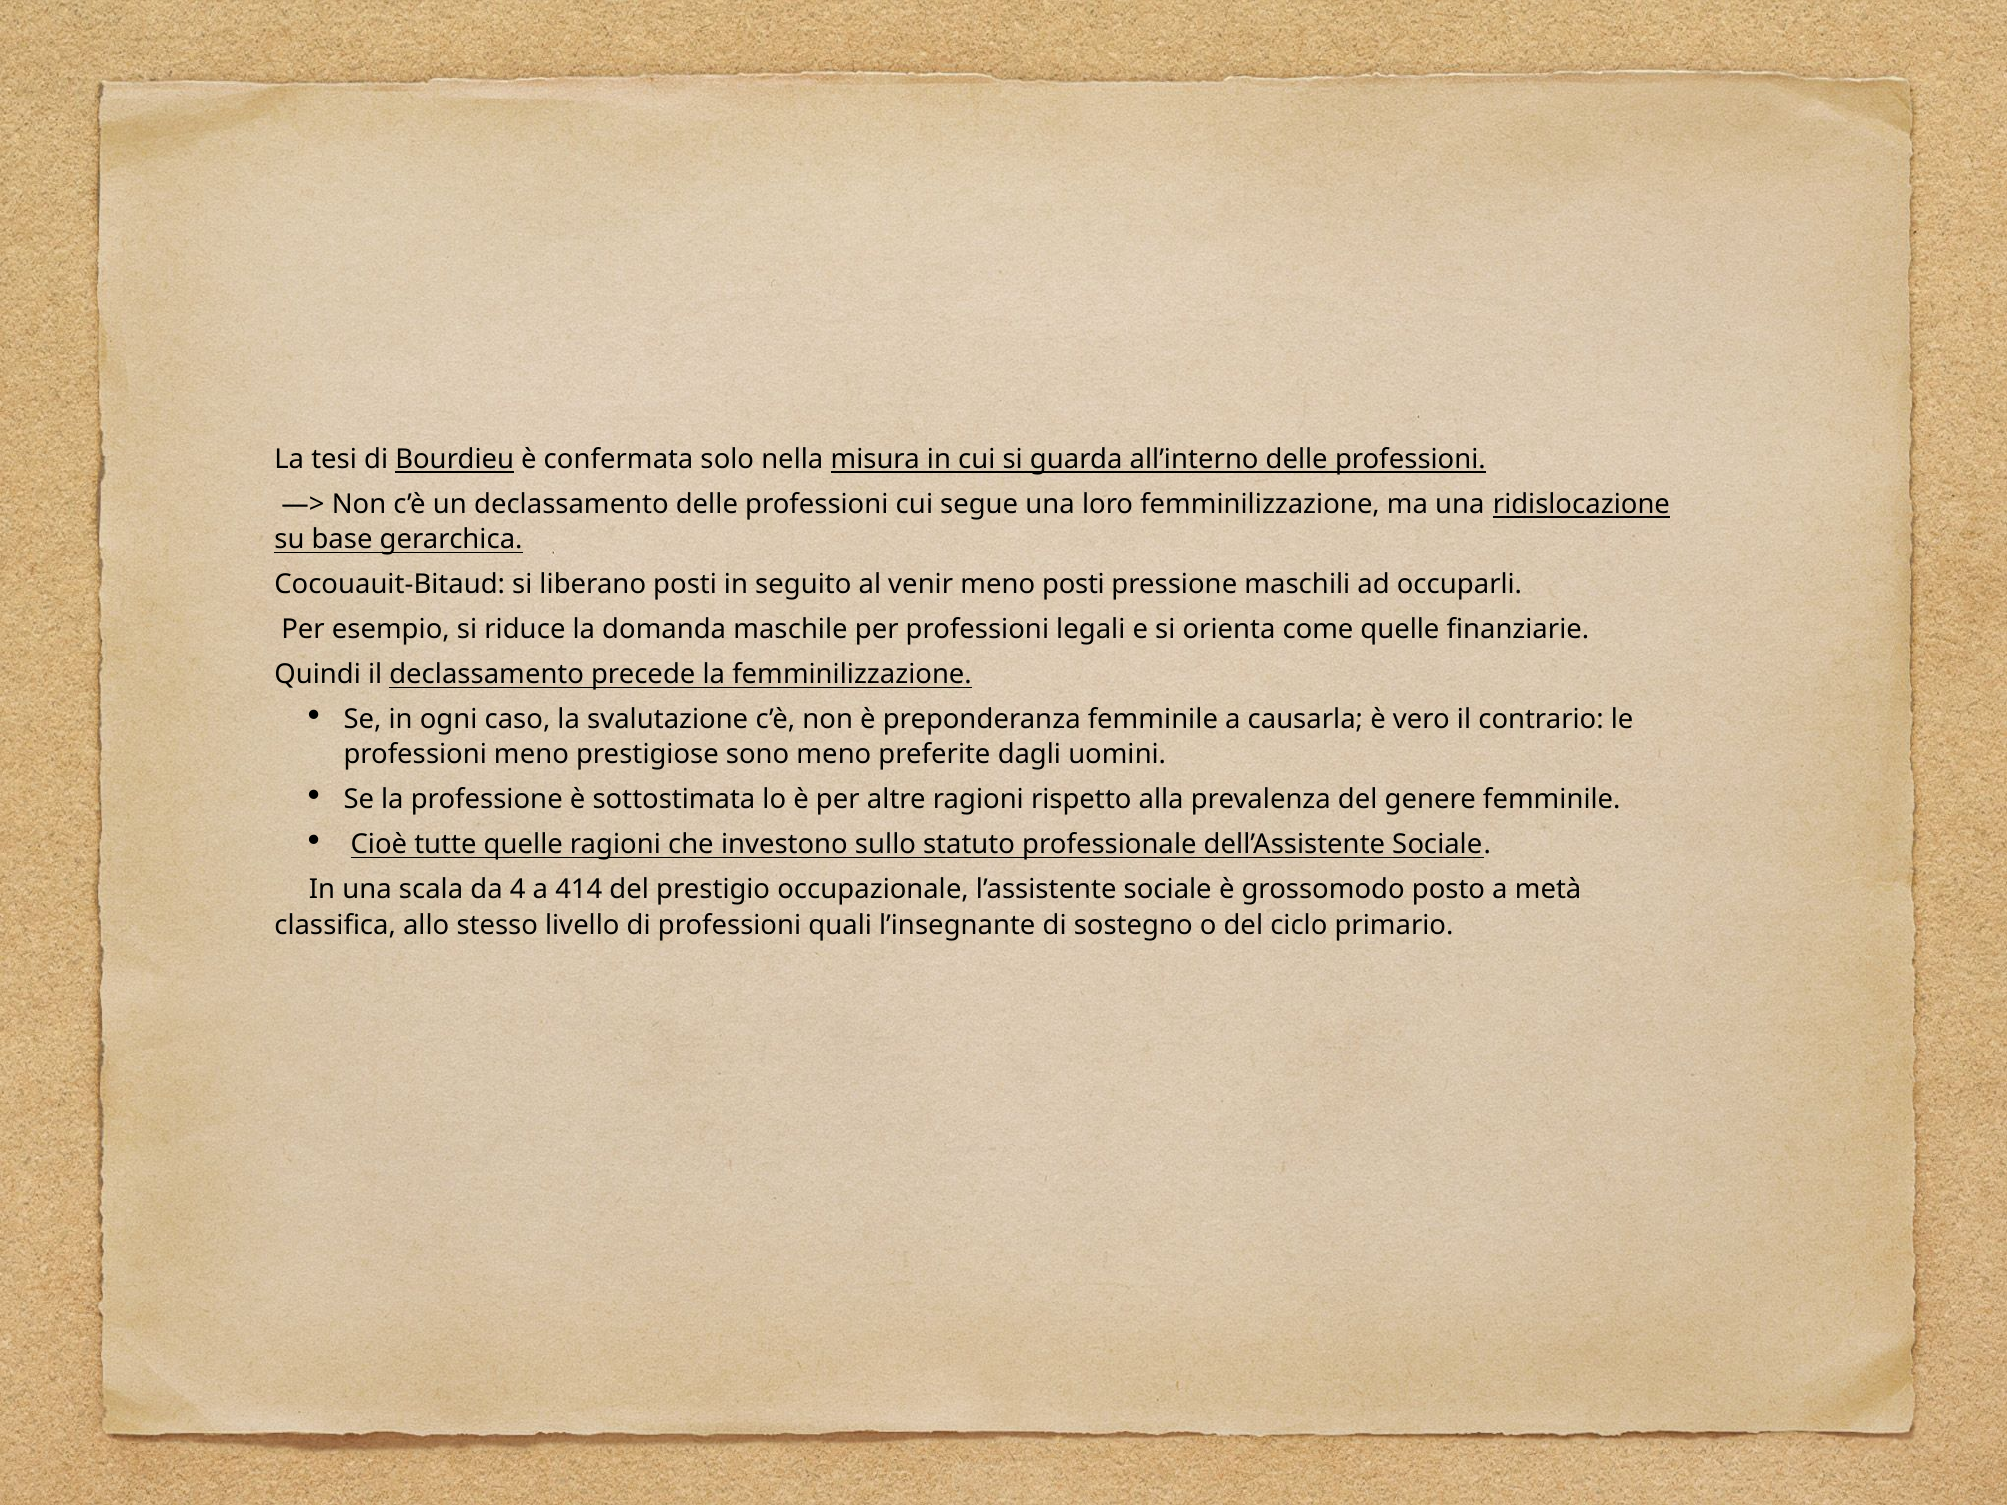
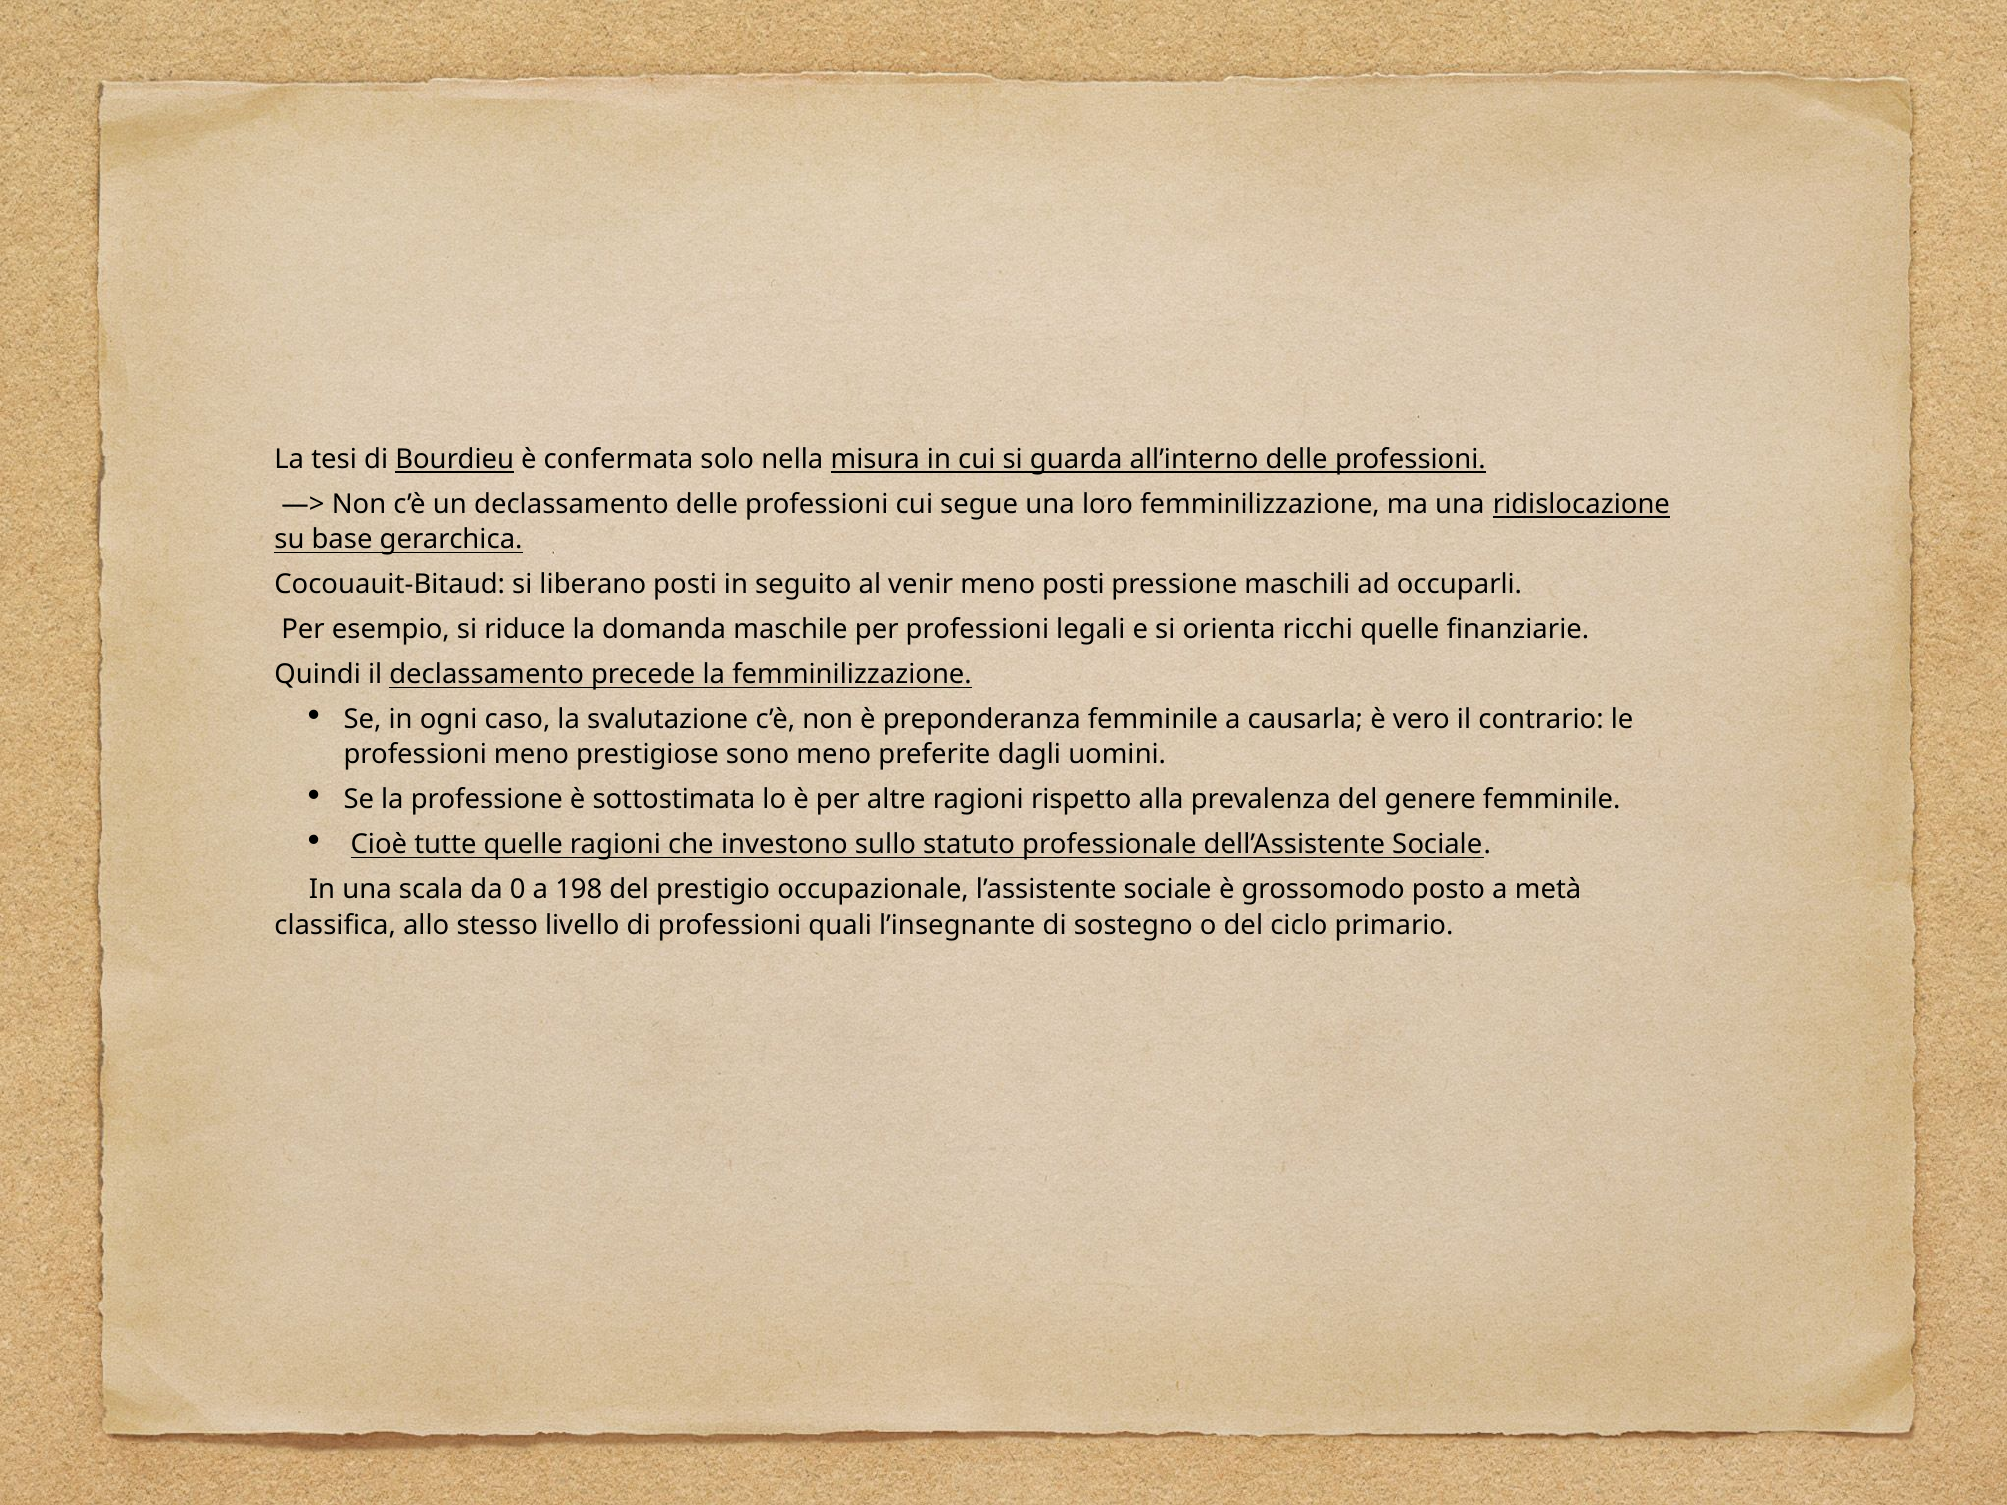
come: come -> ricchi
4: 4 -> 0
414: 414 -> 198
